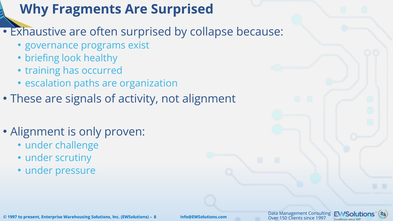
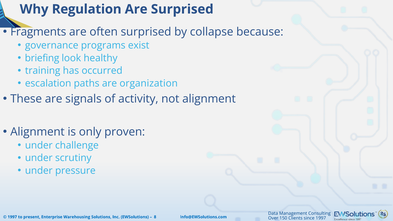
Fragments: Fragments -> Regulation
Exhaustive: Exhaustive -> Fragments
